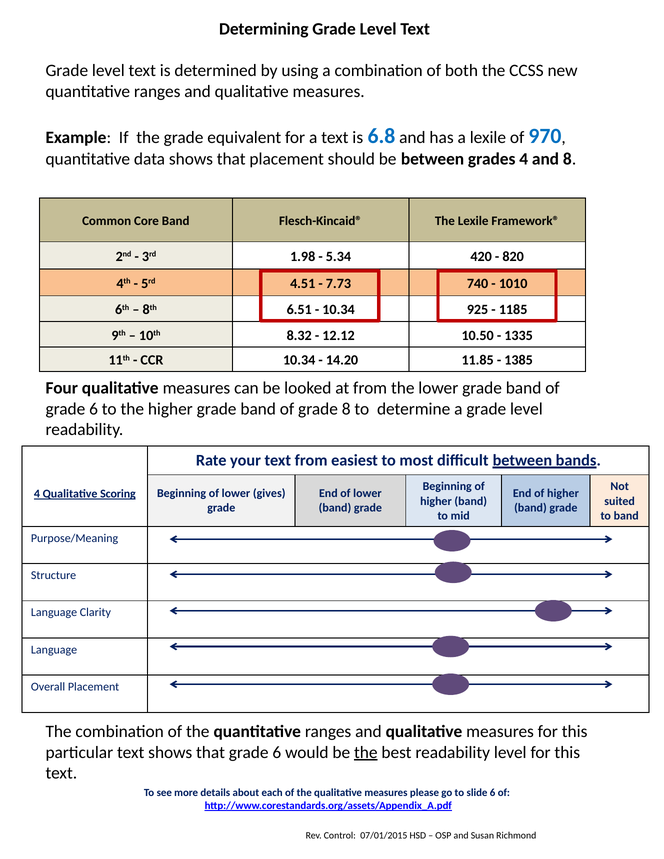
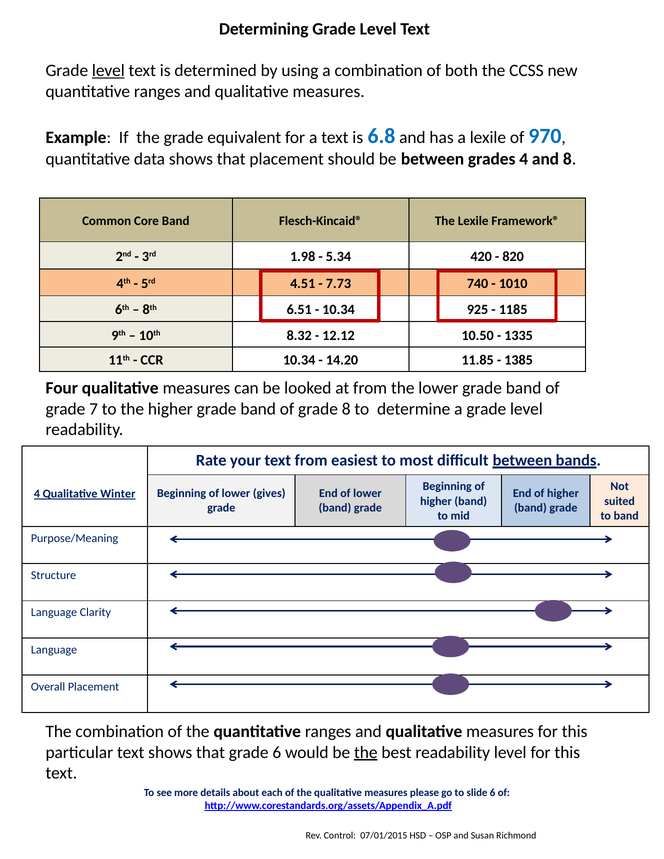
level at (108, 71) underline: none -> present
6 at (94, 409): 6 -> 7
Scoring: Scoring -> Winter
